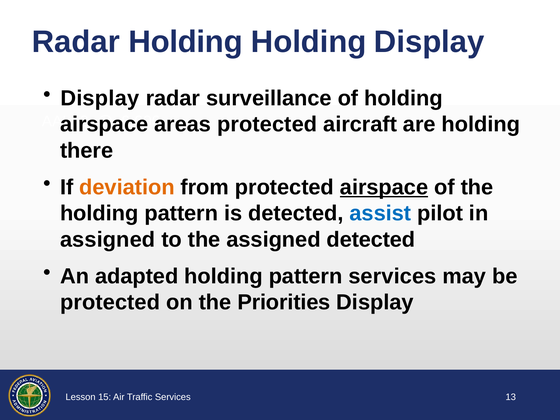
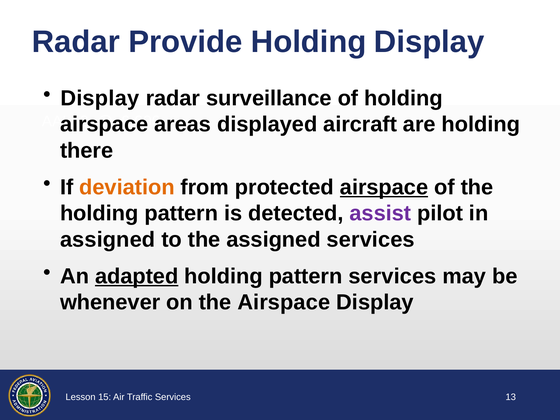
Radar Holding: Holding -> Provide
areas protected: protected -> displayed
assist colour: blue -> purple
assigned detected: detected -> services
adapted underline: none -> present
protected at (110, 302): protected -> whenever
the Priorities: Priorities -> Airspace
